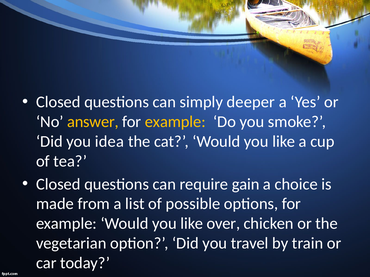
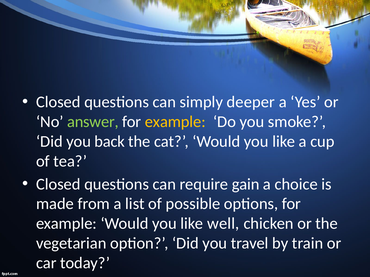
answer colour: yellow -> light green
idea: idea -> back
over: over -> well
